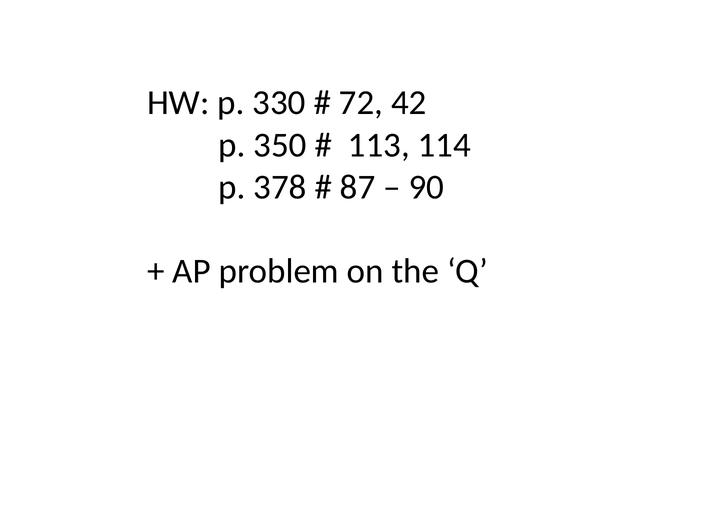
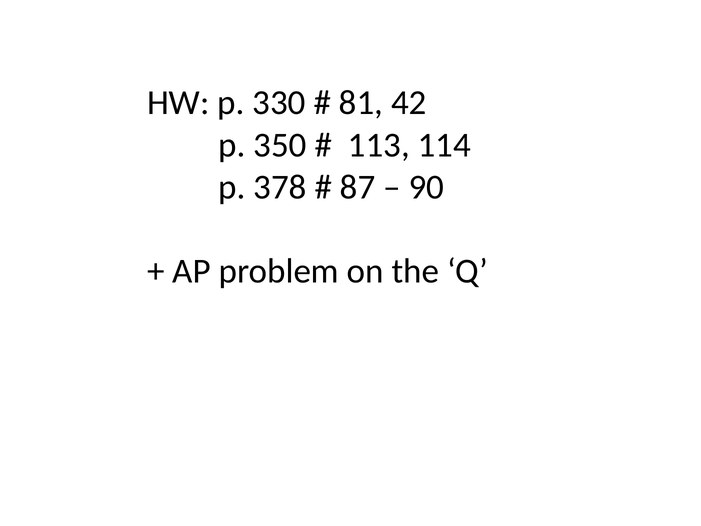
72: 72 -> 81
